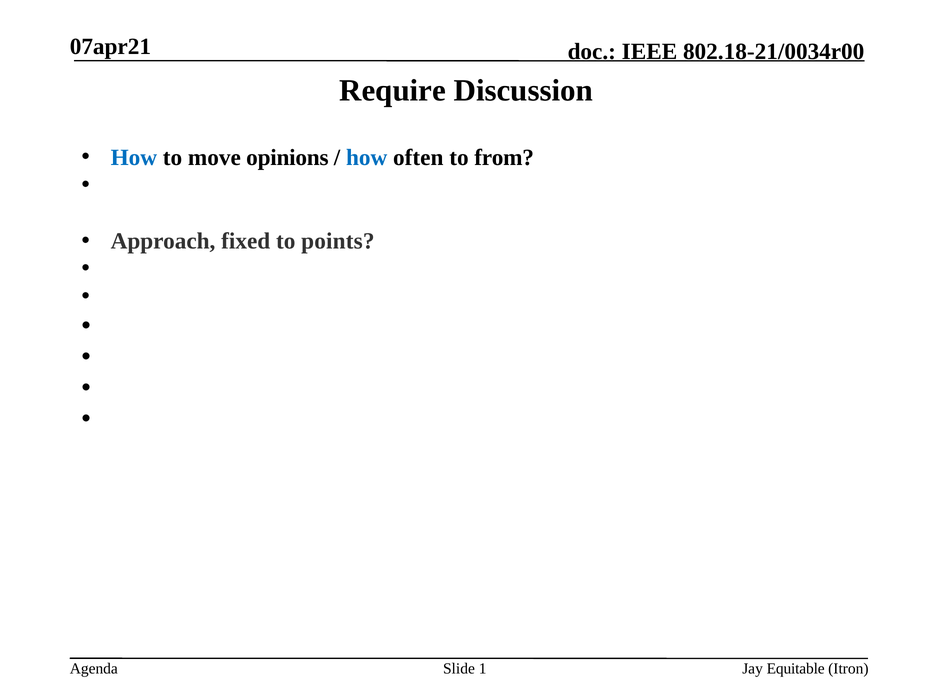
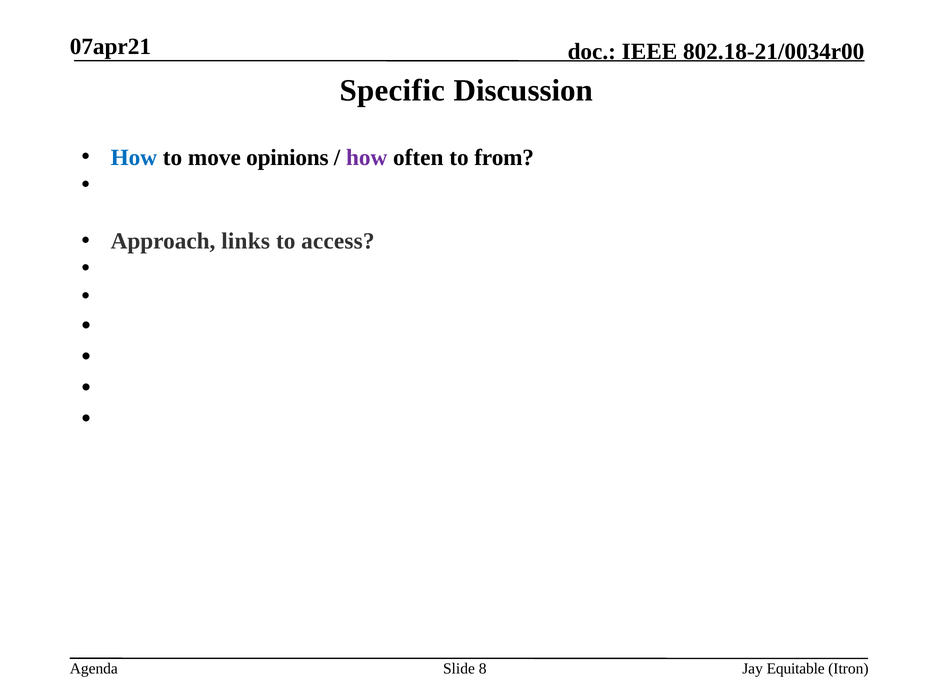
Require: Require -> Specific
how at (367, 158) colour: blue -> purple
fixed: fixed -> links
points: points -> access
1: 1 -> 8
